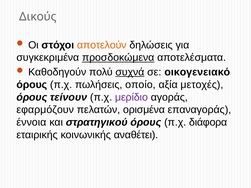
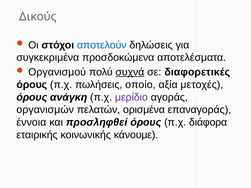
αποτελούν colour: orange -> blue
προσδοκώμενα underline: present -> none
Καθοδηγούν: Καθοδηγούν -> Οργανισμού
οικογενειακό: οικογενειακό -> διαφορετικές
τείνουν: τείνουν -> ανάγκη
εφαρμόζουν: εφαρμόζουν -> οργανισμών
στρατηγικού: στρατηγικού -> προσληφθεί
αναθέτει: αναθέτει -> κάνουμε
